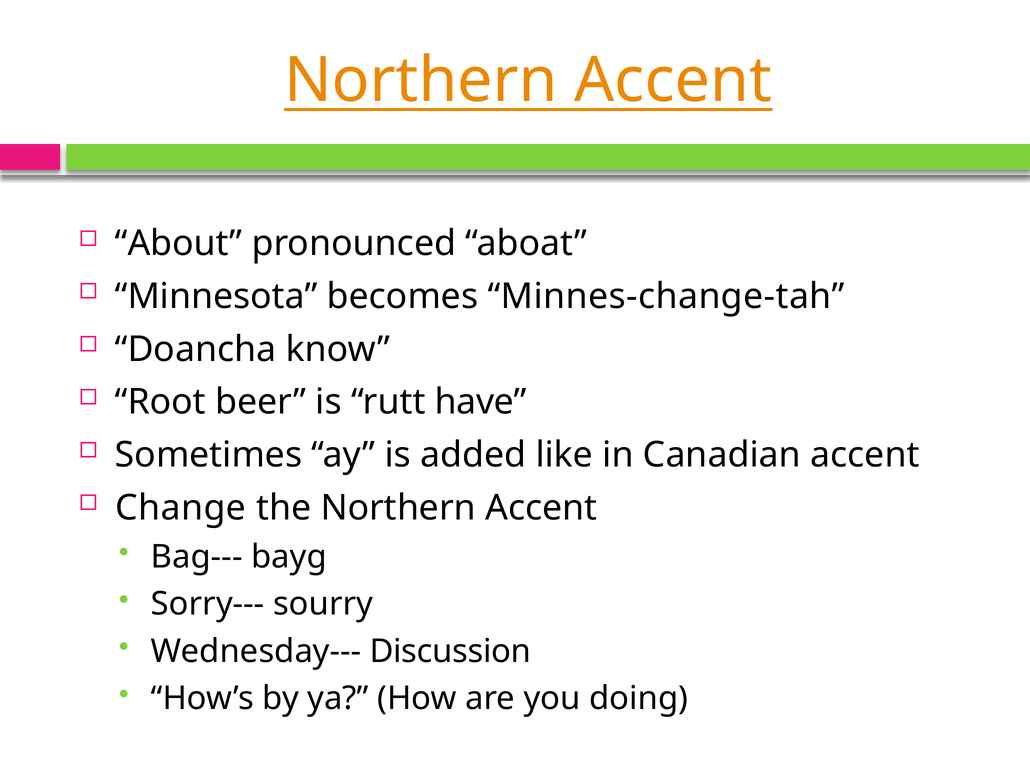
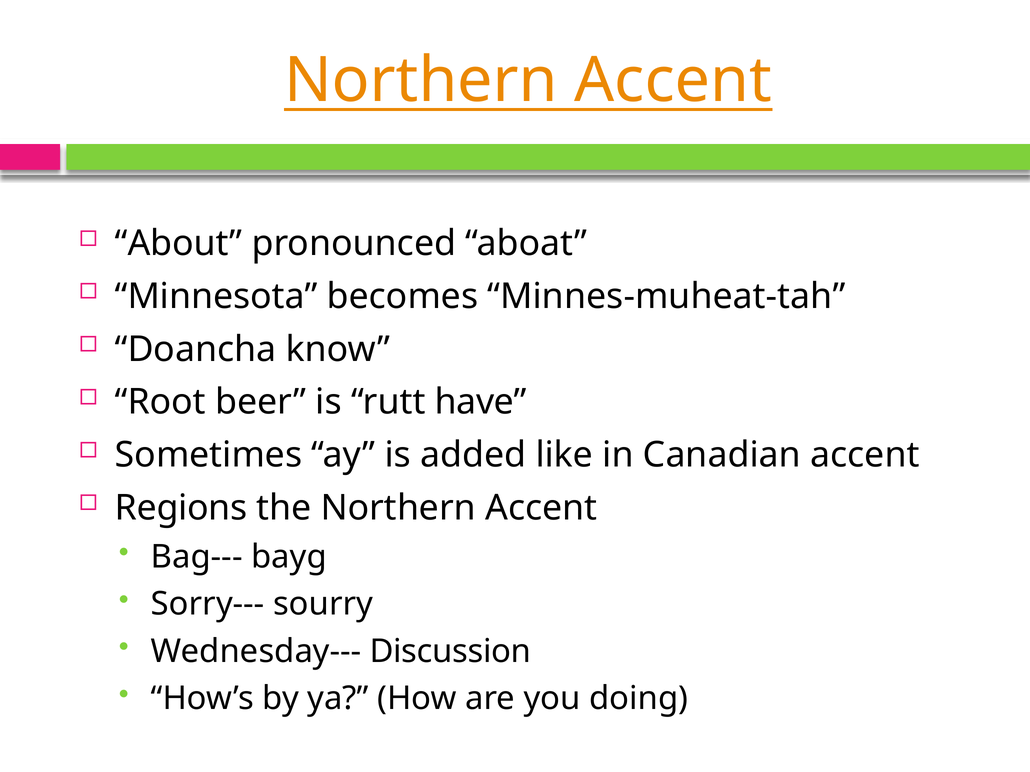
Minnes-change-tah: Minnes-change-tah -> Minnes-muheat-tah
Change: Change -> Regions
